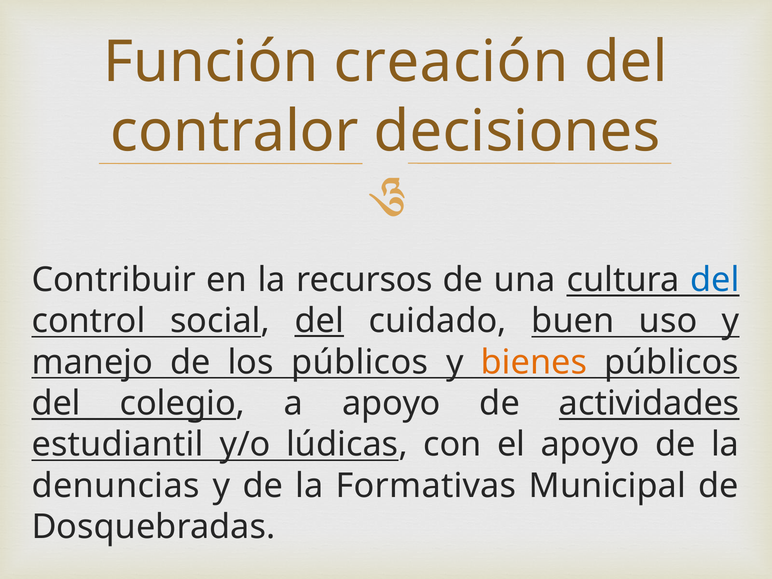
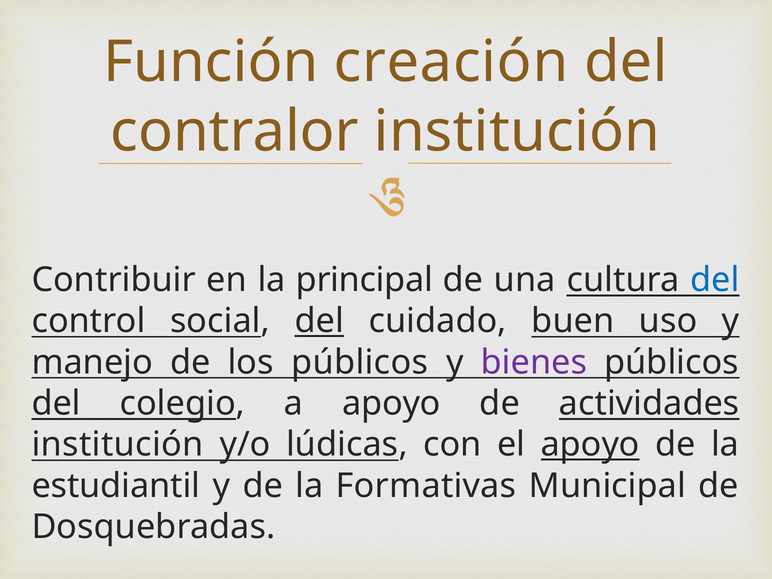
contralor decisiones: decisiones -> institución
recursos: recursos -> principal
bienes colour: orange -> purple
estudiantil at (118, 445): estudiantil -> institución
apoyo at (590, 445) underline: none -> present
denuncias: denuncias -> estudiantil
